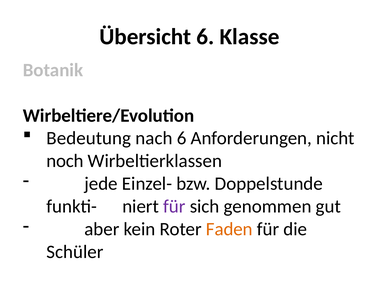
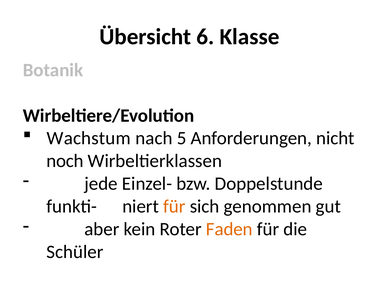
Bedeutung: Bedeutung -> Wachstum
nach 6: 6 -> 5
für at (174, 207) colour: purple -> orange
